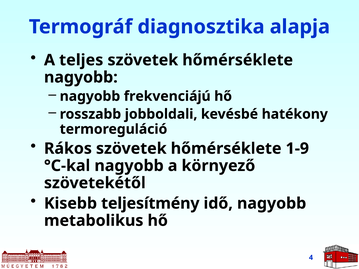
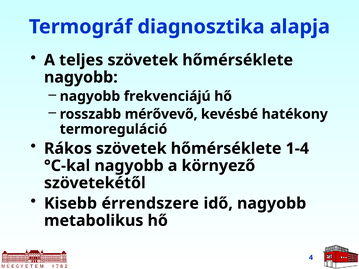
jobboldali: jobboldali -> mérővevő
1-9: 1-9 -> 1-4
teljesítmény: teljesítmény -> érrendszere
